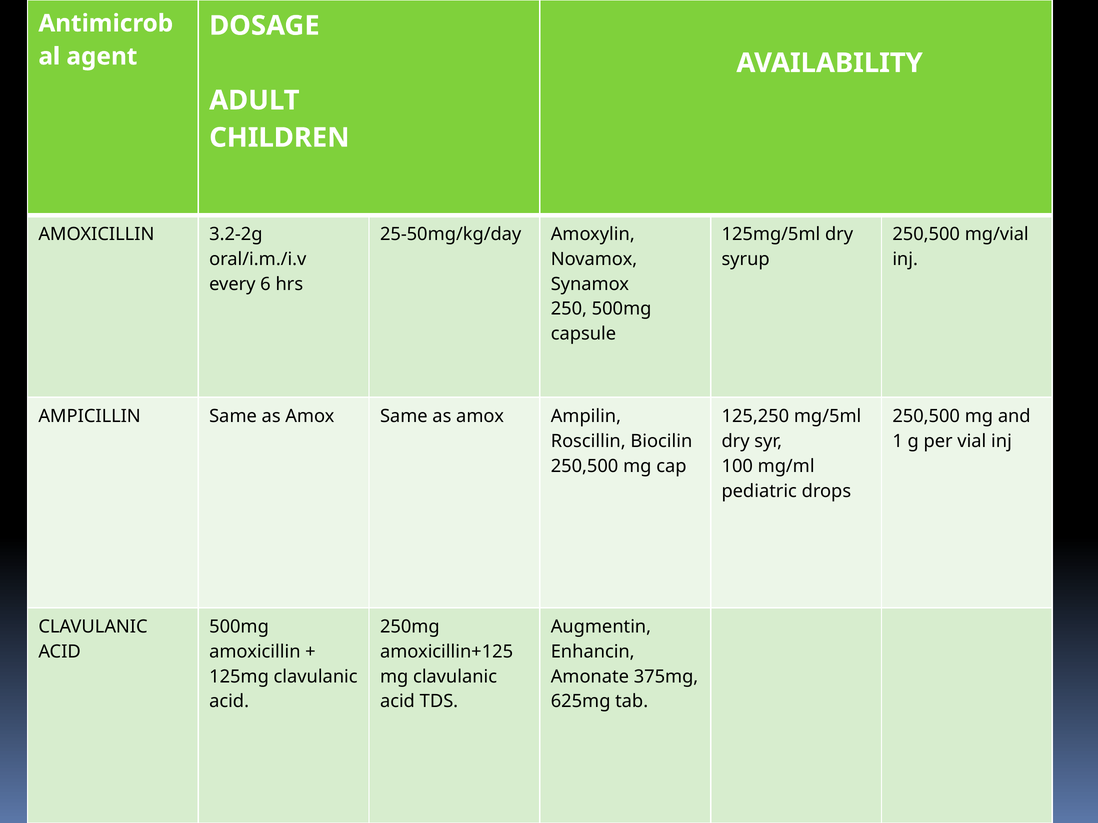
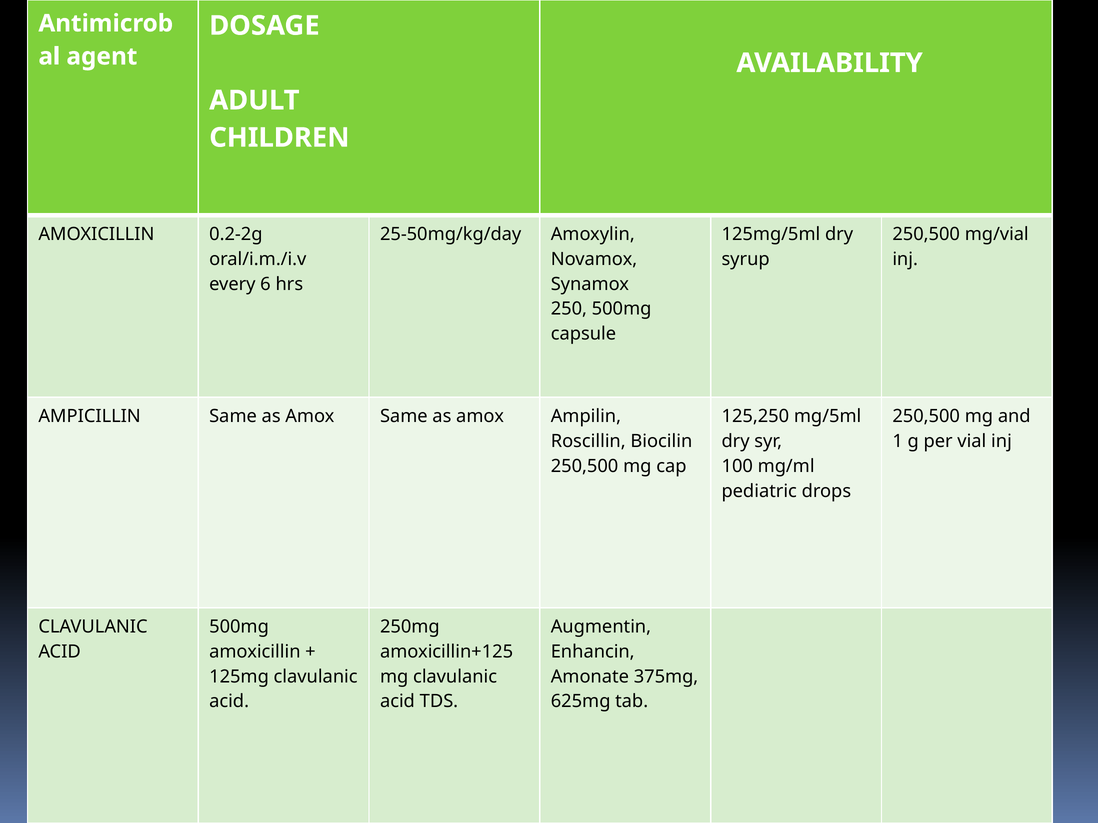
3.2-2g: 3.2-2g -> 0.2-2g
